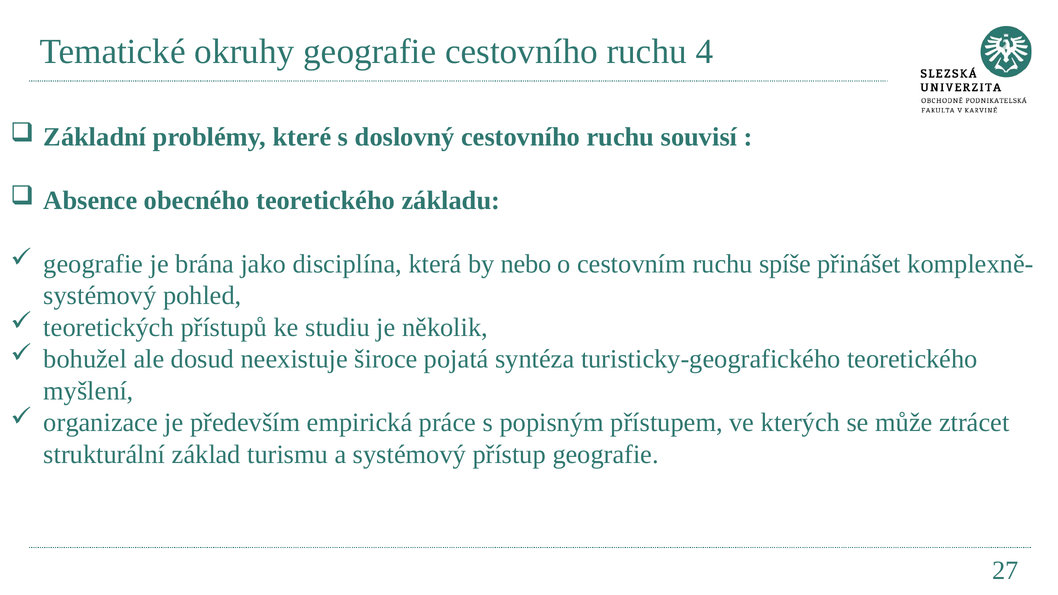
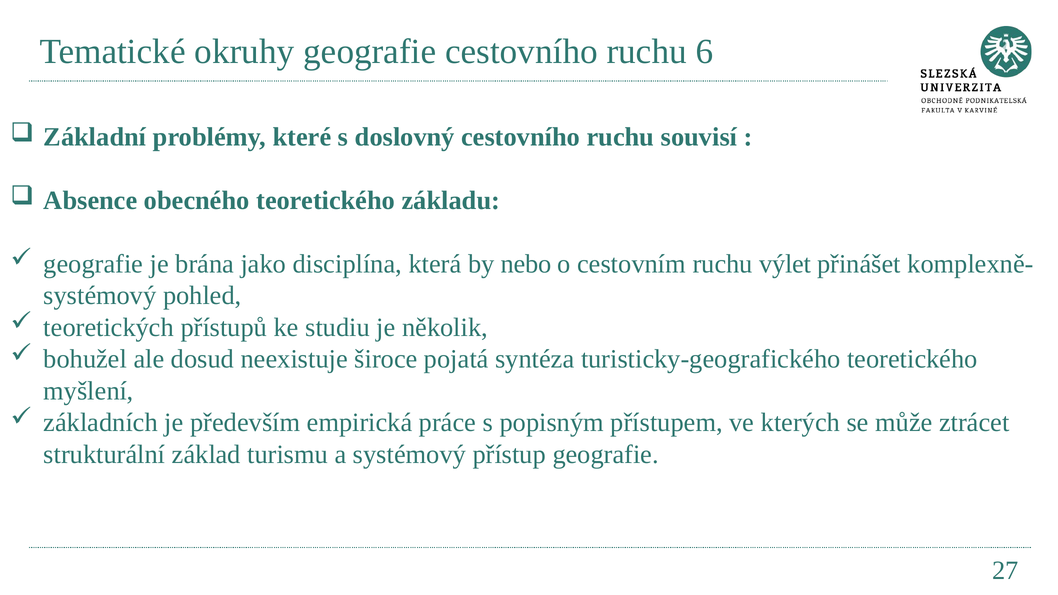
4: 4 -> 6
spíše: spíše -> výlet
organizace: organizace -> základních
